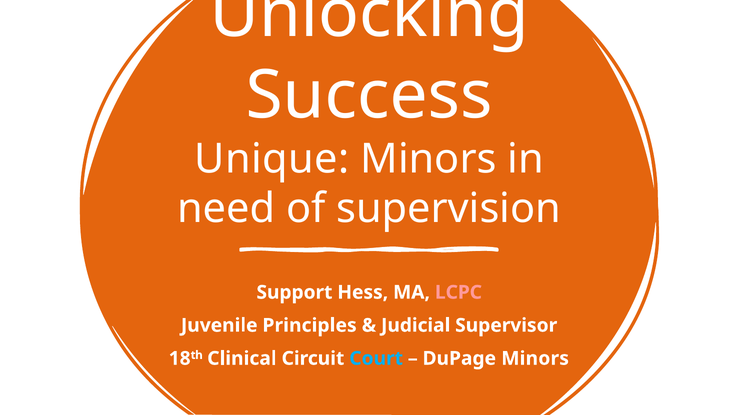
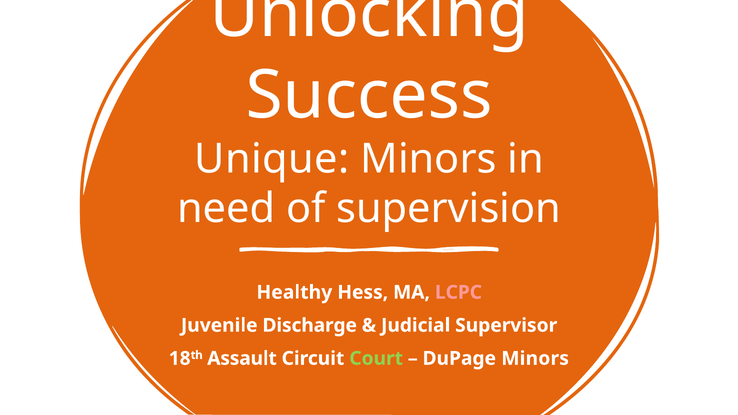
Support: Support -> Healthy
Principles: Principles -> Discharge
Clinical: Clinical -> Assault
Court colour: light blue -> light green
